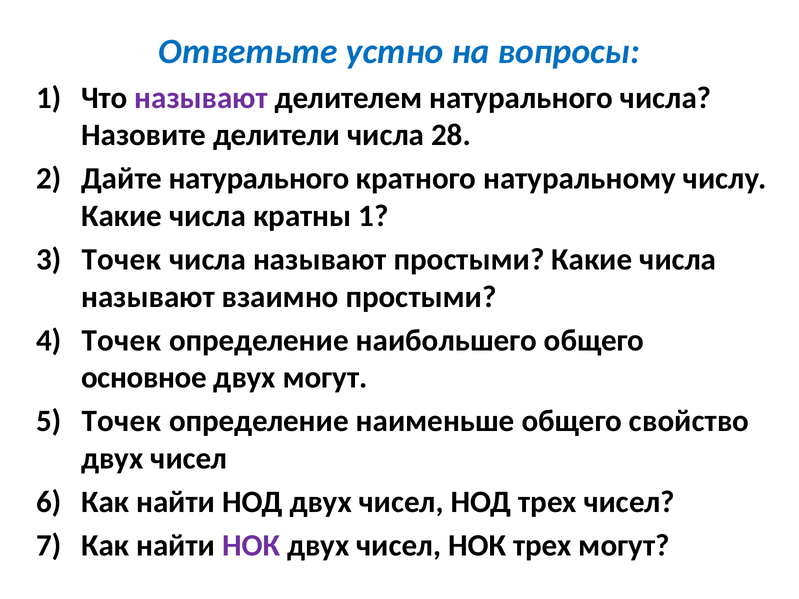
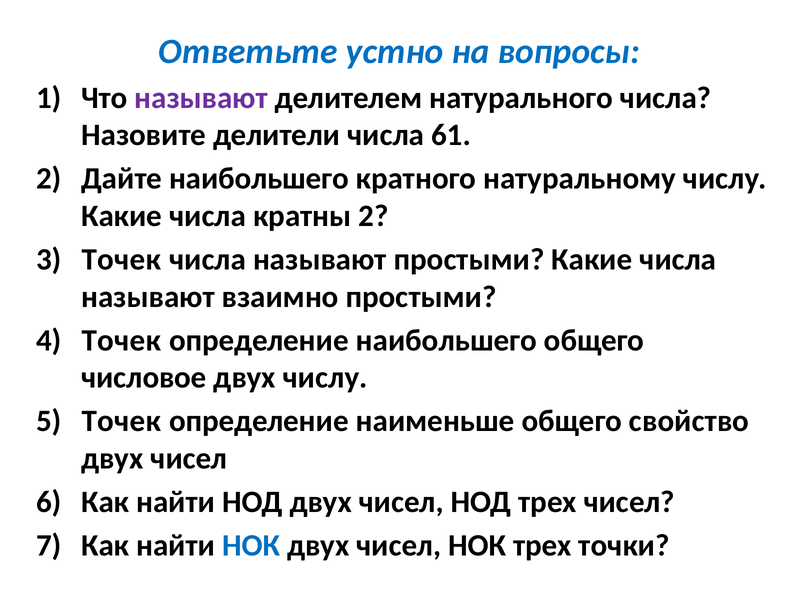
28: 28 -> 61
Дайте натурального: натурального -> наибольшего
кратны 1: 1 -> 2
основное: основное -> числовое
двух могут: могут -> числу
НОК at (251, 546) colour: purple -> blue
трех могут: могут -> точки
